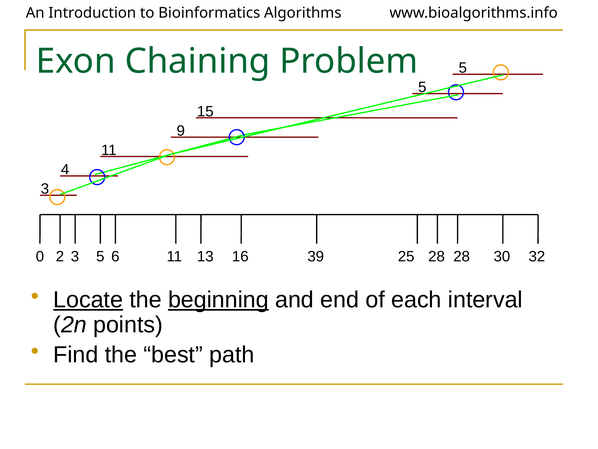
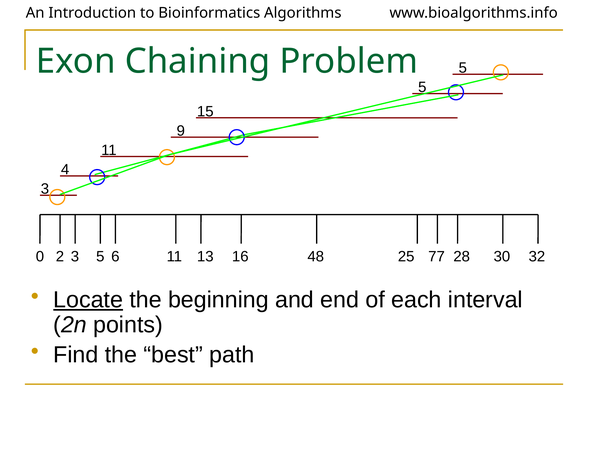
39: 39 -> 48
25 28: 28 -> 77
beginning underline: present -> none
